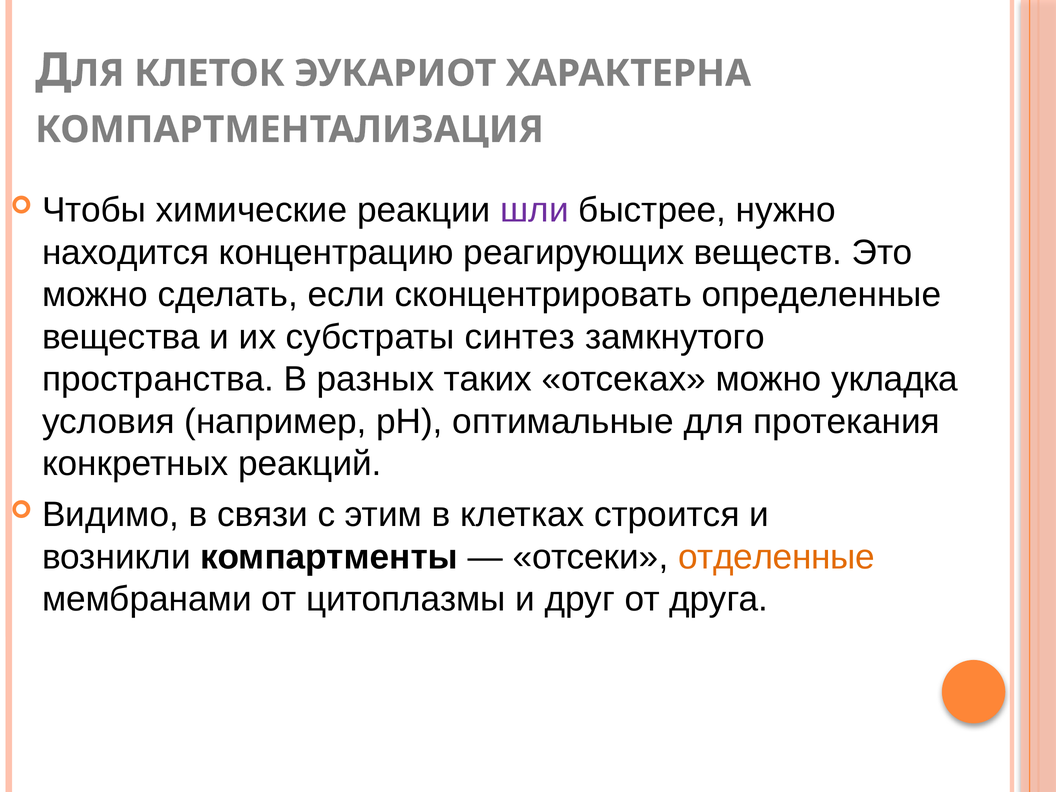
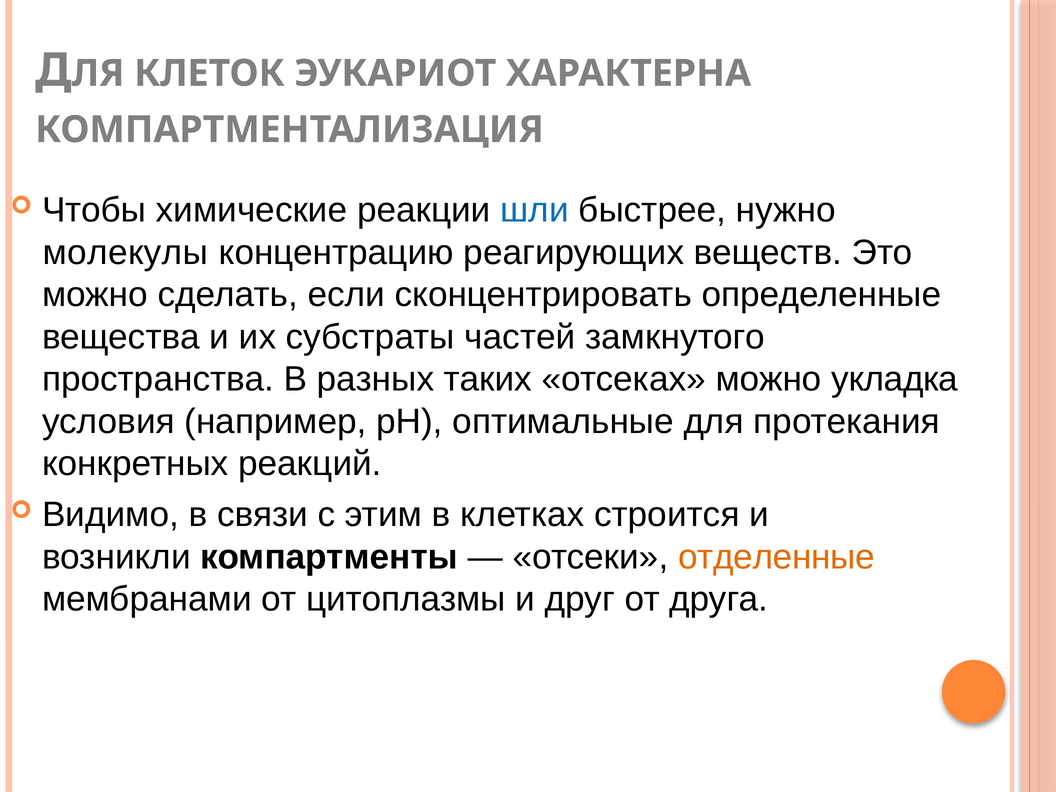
шли colour: purple -> blue
находится: находится -> молекулы
синтез: синтез -> частей
